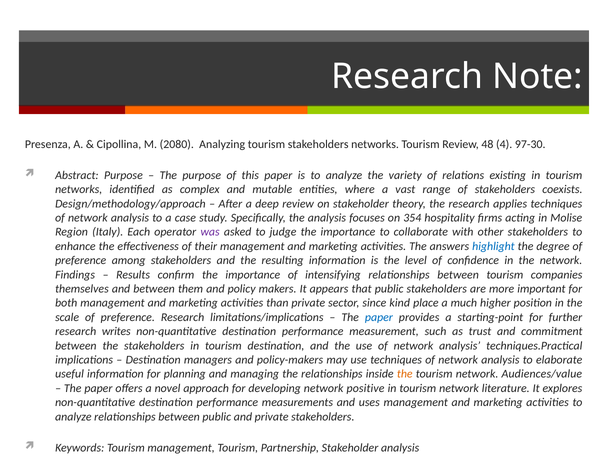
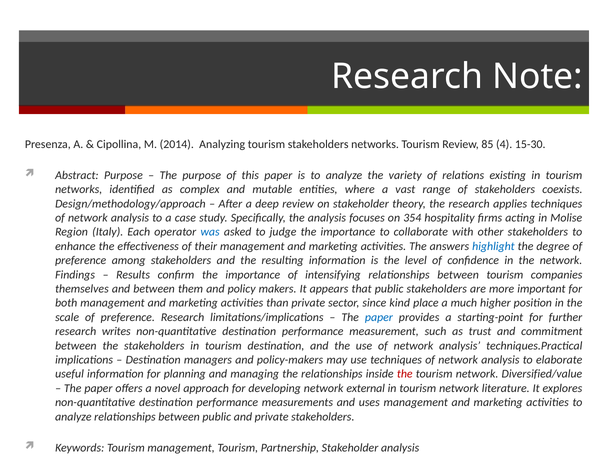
2080: 2080 -> 2014
48: 48 -> 85
97-30: 97-30 -> 15-30
was colour: purple -> blue
the at (405, 374) colour: orange -> red
Audiences/value: Audiences/value -> Diversified/value
positive: positive -> external
